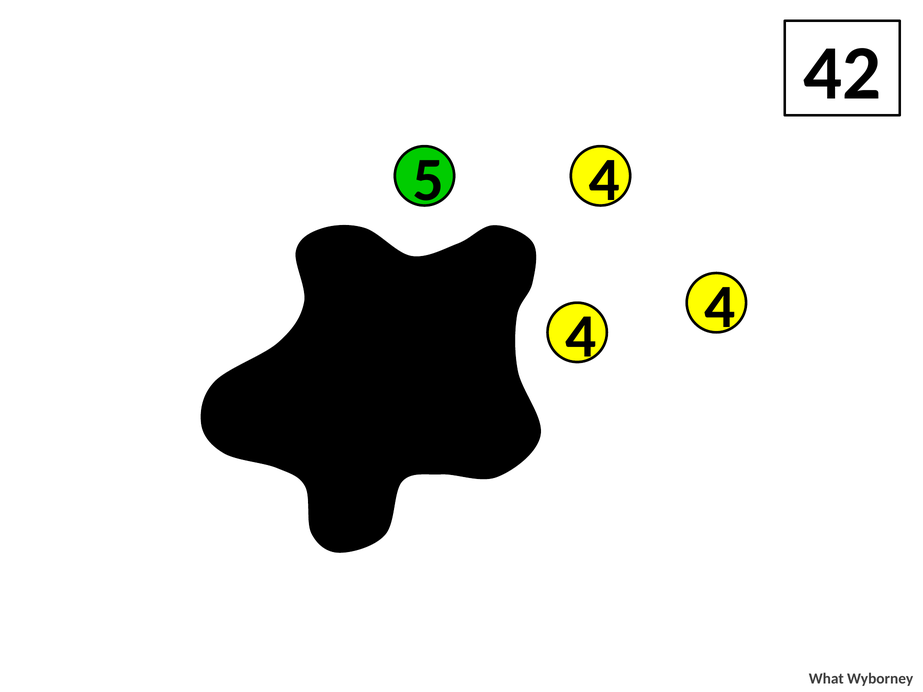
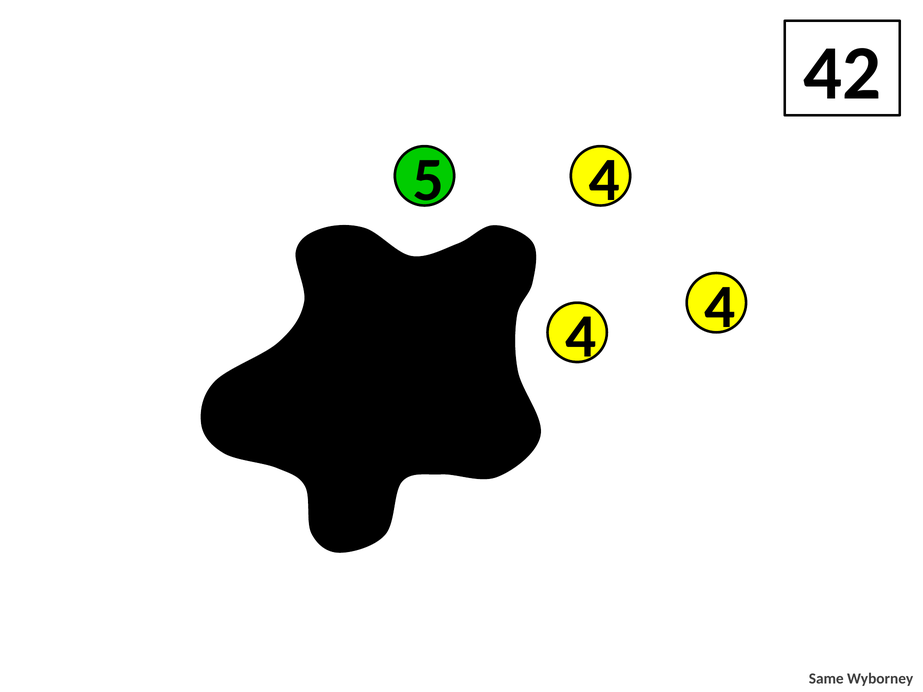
What: What -> Same
